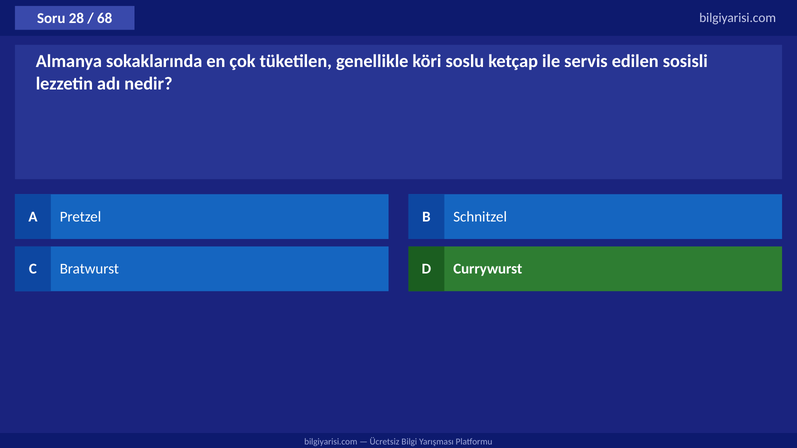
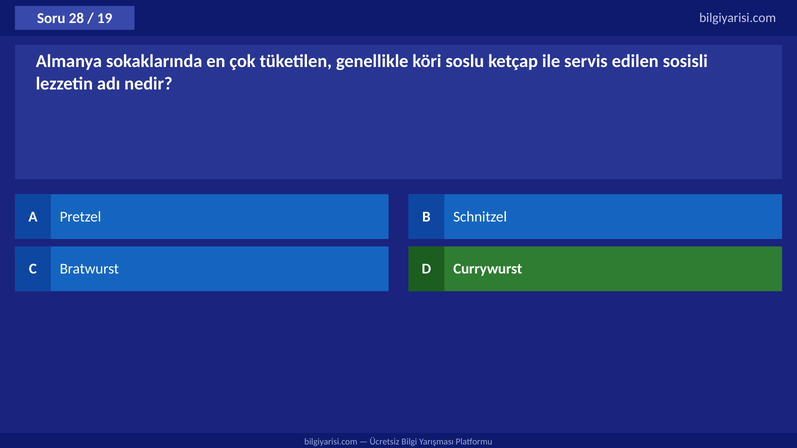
68: 68 -> 19
